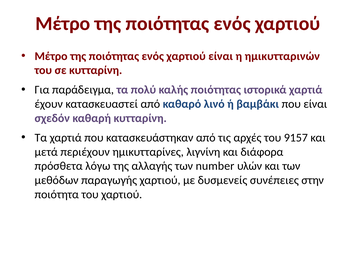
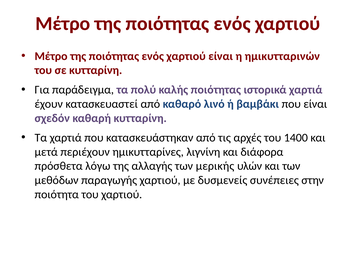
9157: 9157 -> 1400
number: number -> μερικής
